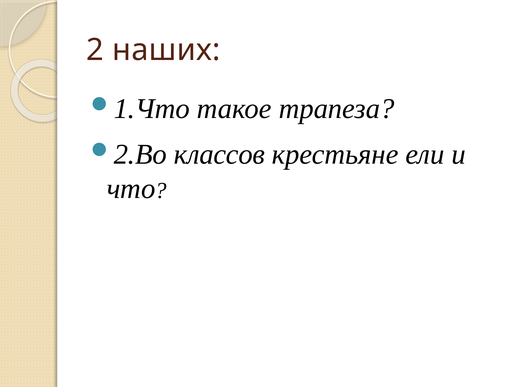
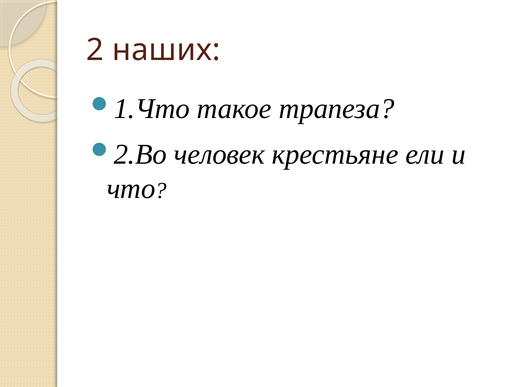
классов: классов -> человек
